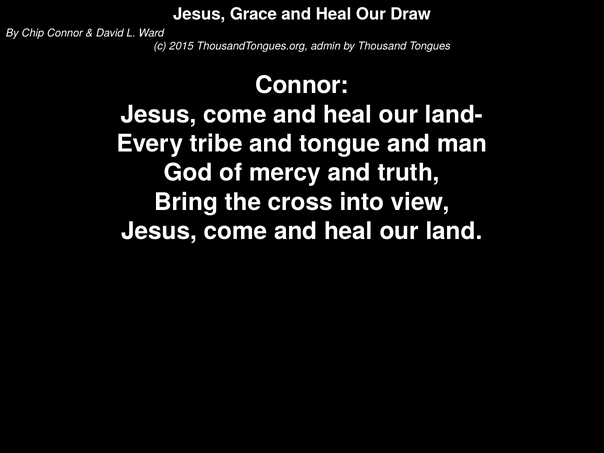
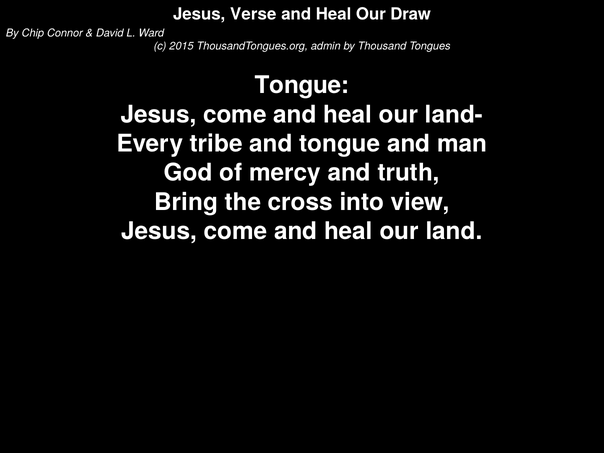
Grace: Grace -> Verse
Connor at (302, 85): Connor -> Tongue
